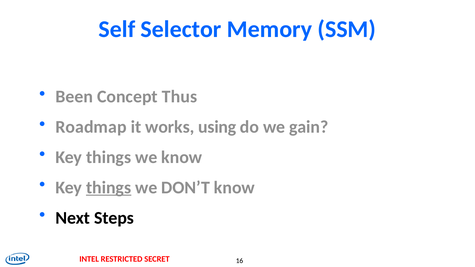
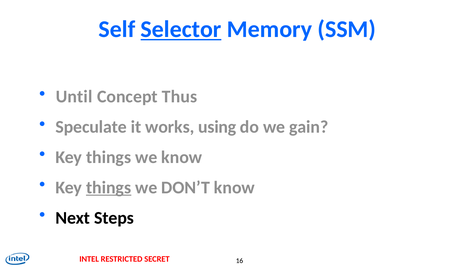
Selector underline: none -> present
Been: Been -> Until
Roadmap: Roadmap -> Speculate
